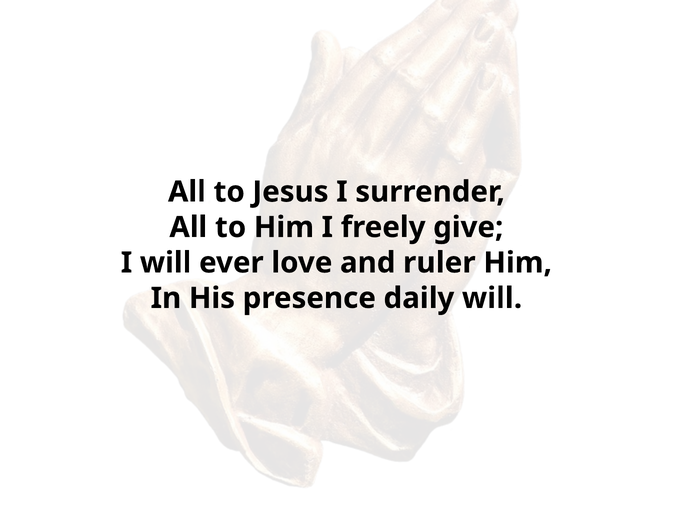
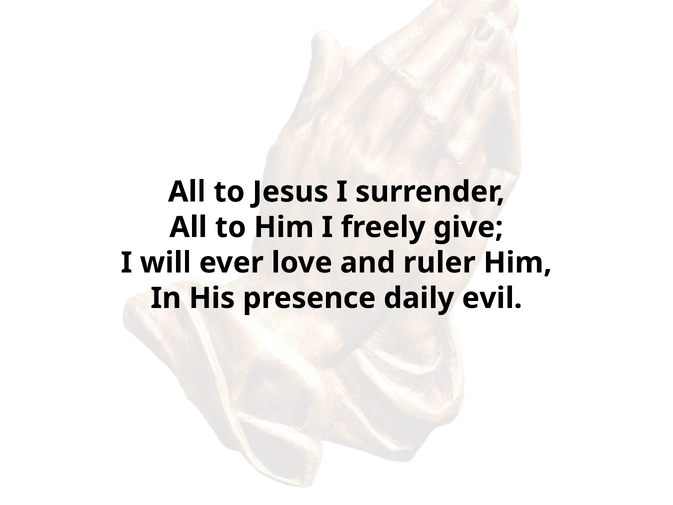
daily will: will -> evil
